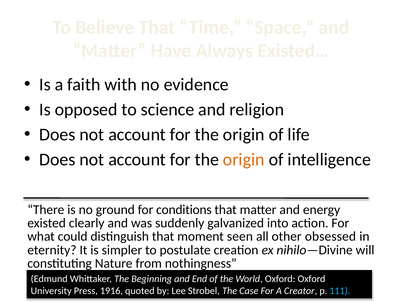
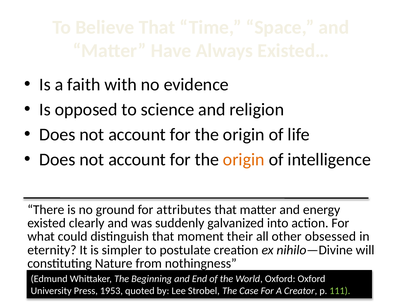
conditions: conditions -> attributes
seen: seen -> their
1916: 1916 -> 1953
111 colour: light blue -> light green
